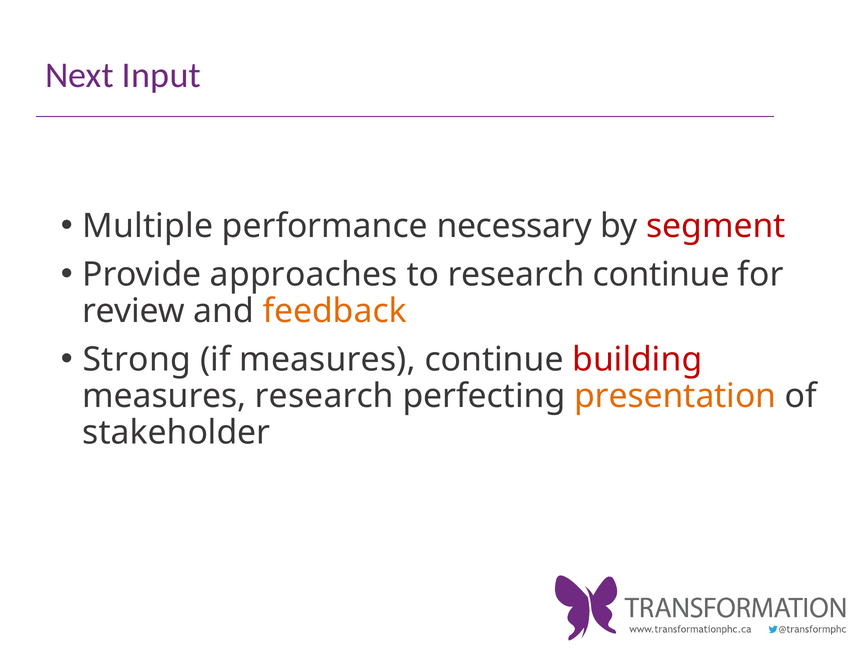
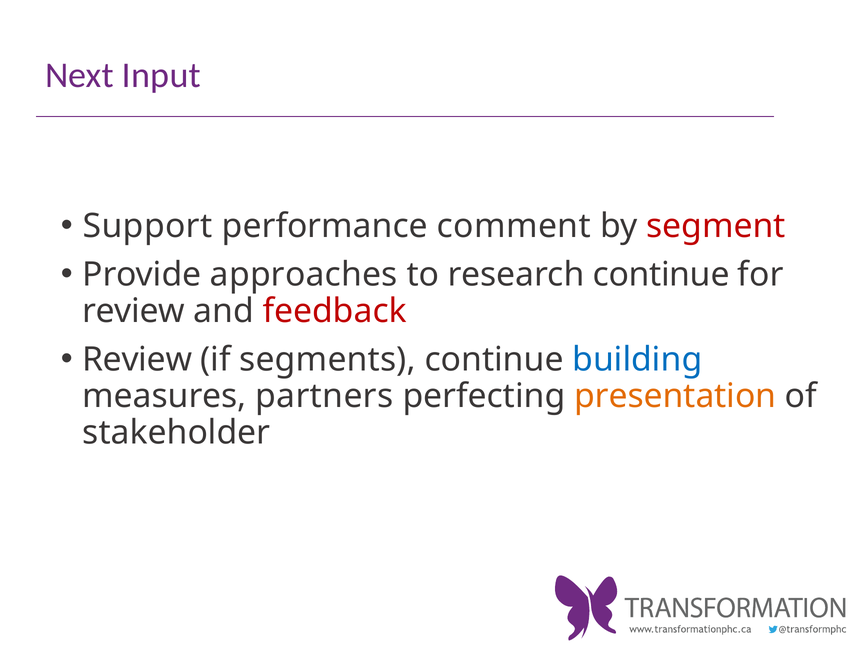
Multiple: Multiple -> Support
necessary: necessary -> comment
feedback colour: orange -> red
Strong at (137, 360): Strong -> Review
if measures: measures -> segments
building colour: red -> blue
measures research: research -> partners
